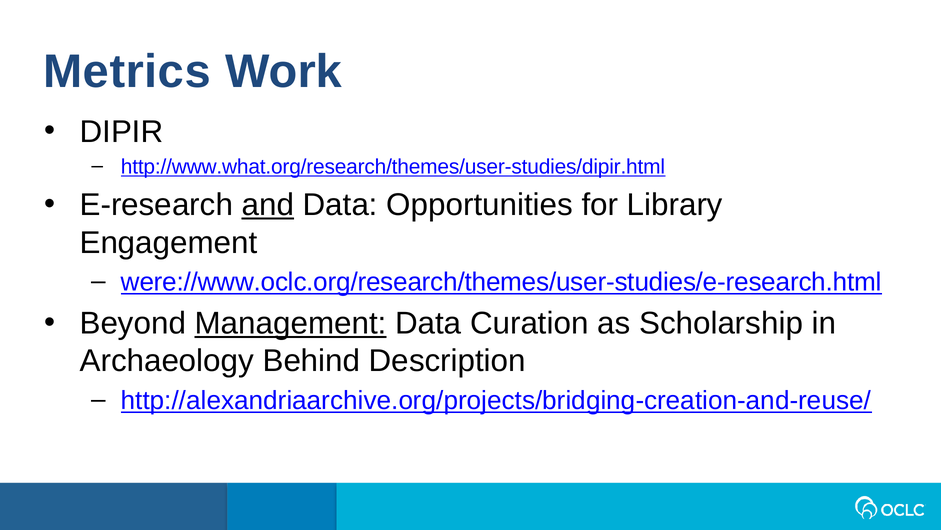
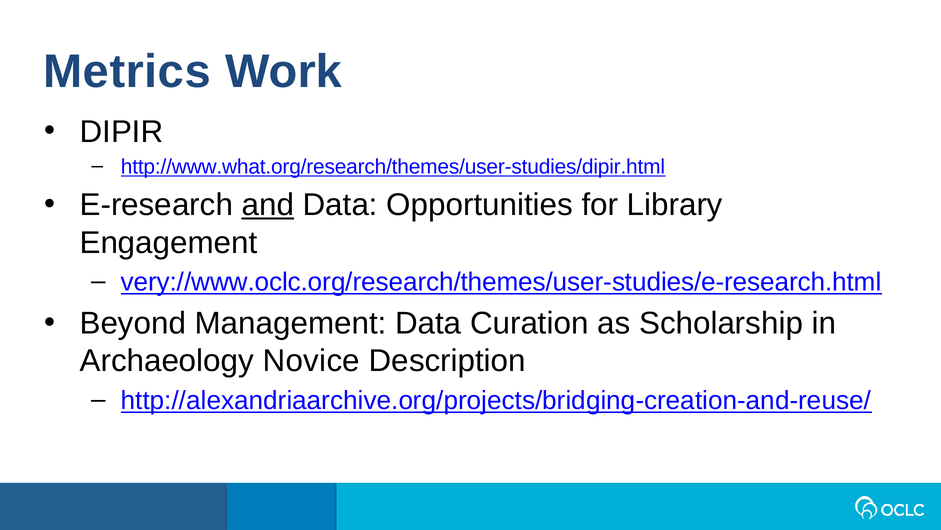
were://www.oclc.org/research/themes/user-studies/e-research.html: were://www.oclc.org/research/themes/user-studies/e-research.html -> very://www.oclc.org/research/themes/user-studies/e-research.html
Management underline: present -> none
Behind: Behind -> Novice
